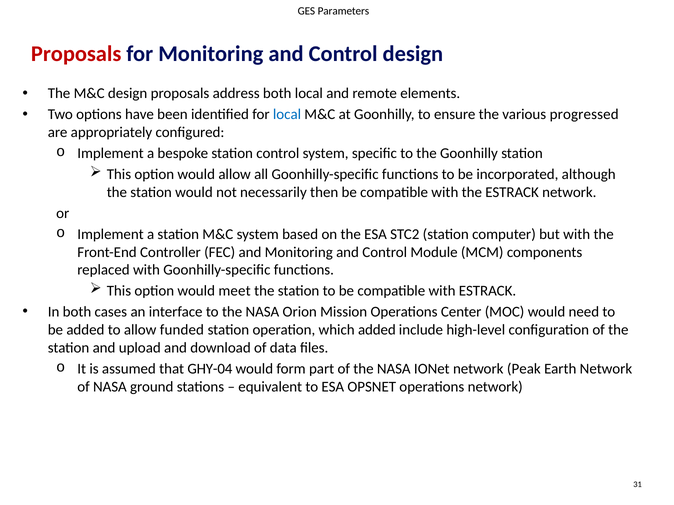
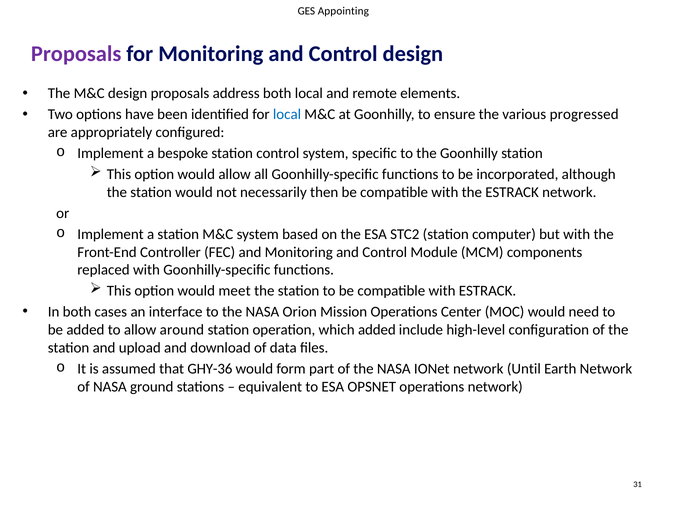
Parameters: Parameters -> Appointing
Proposals at (76, 54) colour: red -> purple
funded: funded -> around
GHY-04: GHY-04 -> GHY-36
Peak: Peak -> Until
